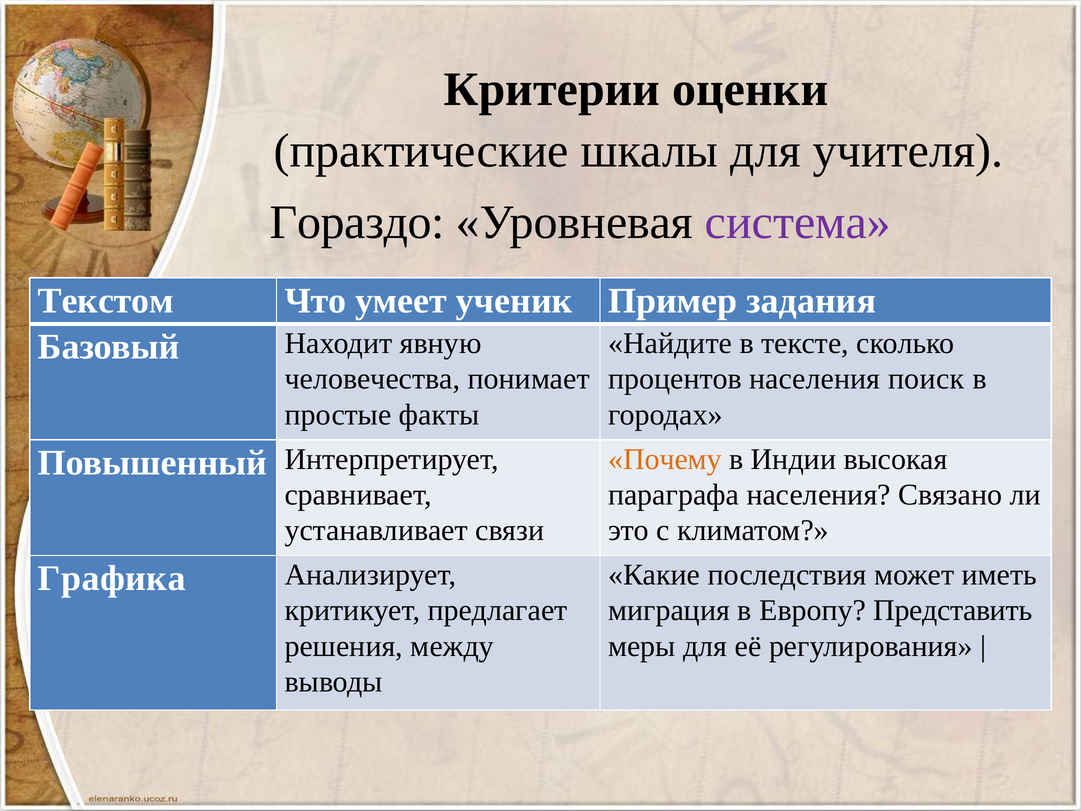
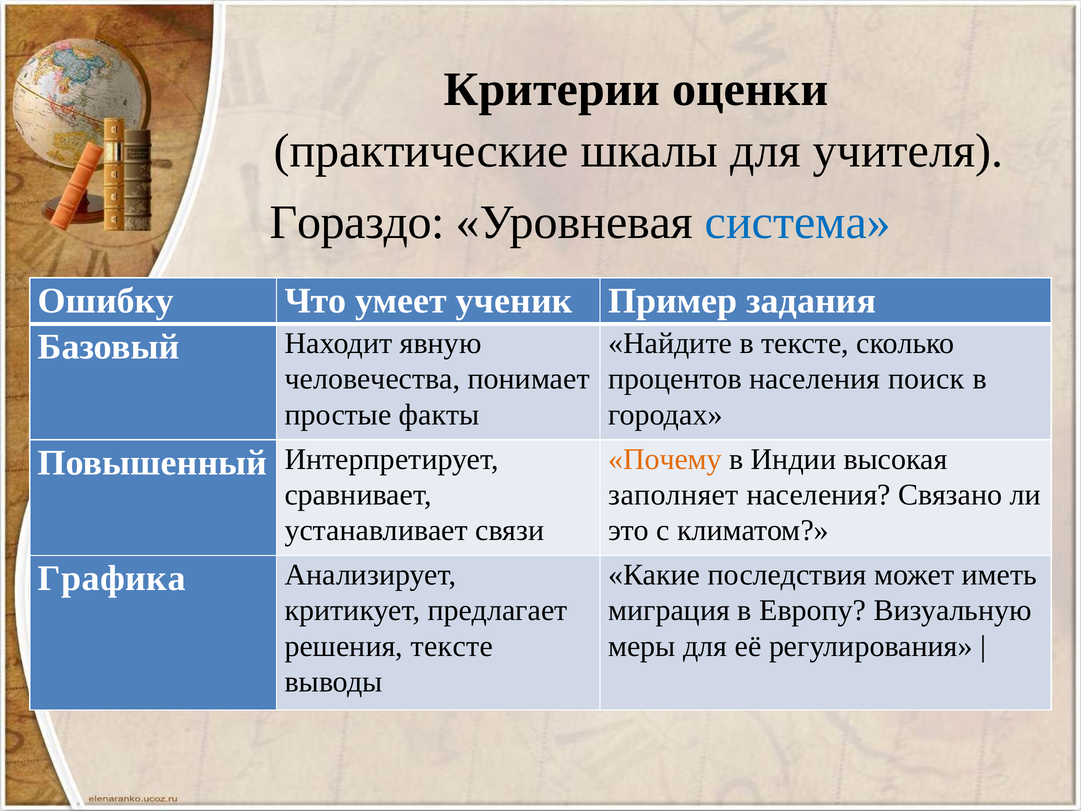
система colour: purple -> blue
Текстом: Текстом -> Ошибку
параграфа: параграфа -> заполняет
Представить: Представить -> Визуальную
решения между: между -> тексте
